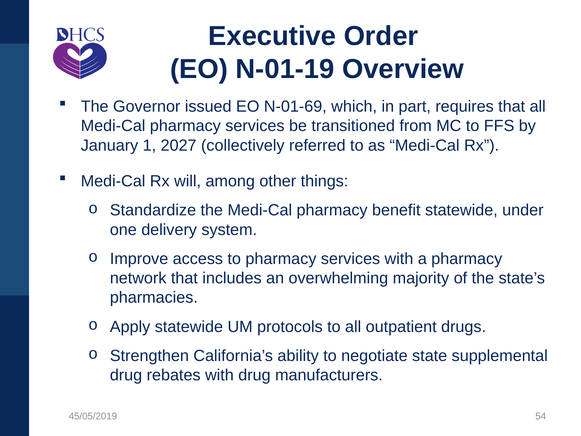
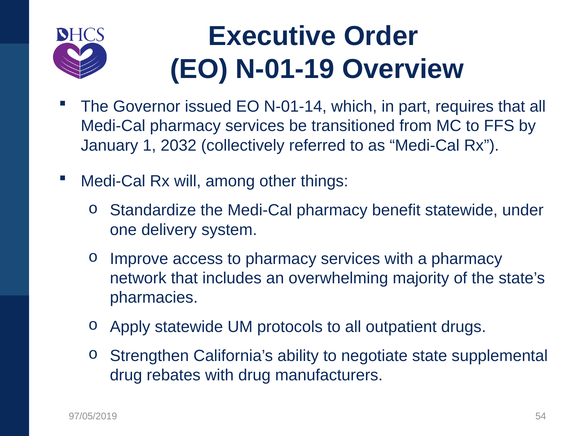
N-01-69: N-01-69 -> N-01-14
2027: 2027 -> 2032
45/05/2019: 45/05/2019 -> 97/05/2019
